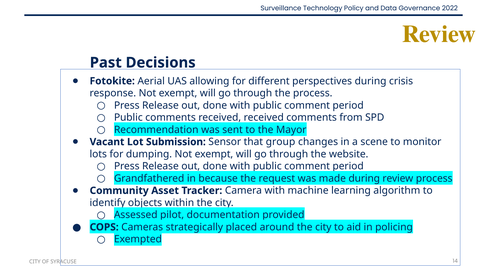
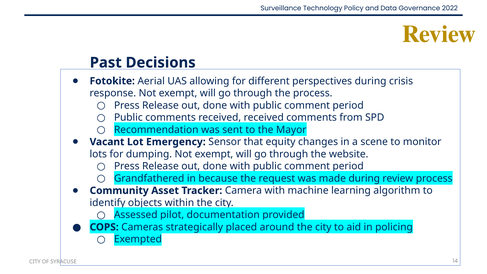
Submission: Submission -> Emergency
group: group -> equity
